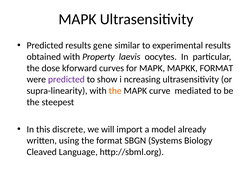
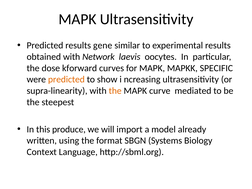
Property: Property -> Network
MAPKK FORMAT: FORMAT -> SPECIFIC
predicted at (66, 79) colour: purple -> orange
discrete: discrete -> produce
Cleaved: Cleaved -> Context
